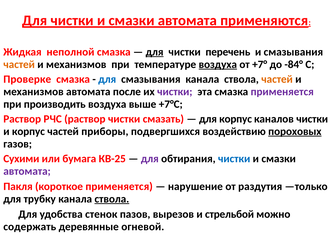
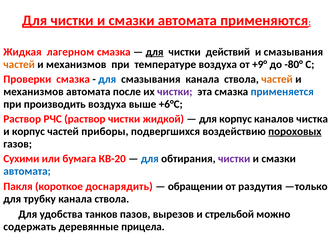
неполной: неполной -> лагерном
перечень: перечень -> действий
воздуха at (218, 64) underline: present -> none
+7°: +7° -> +9°
-84°: -84° -> -80°
Проверке: Проверке -> Проверки
применяется at (282, 92) colour: purple -> blue
+7°С: +7°С -> +6°С
смазать: смазать -> жидкой
каналов чистки: чистки -> чистка
КВ-25: КВ-25 -> КВ-20
для at (150, 158) colour: purple -> blue
чистки at (234, 158) colour: blue -> purple
автомата at (27, 171) colour: purple -> blue
короткое применяется: применяется -> доснарядить
нарушение: нарушение -> обращении
ствола at (112, 199) underline: present -> none
стенок: стенок -> танков
огневой: огневой -> прицела
